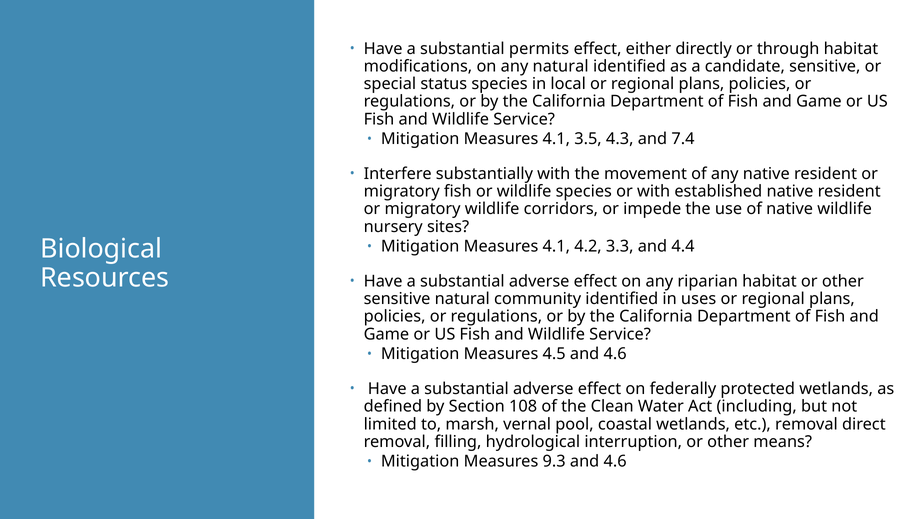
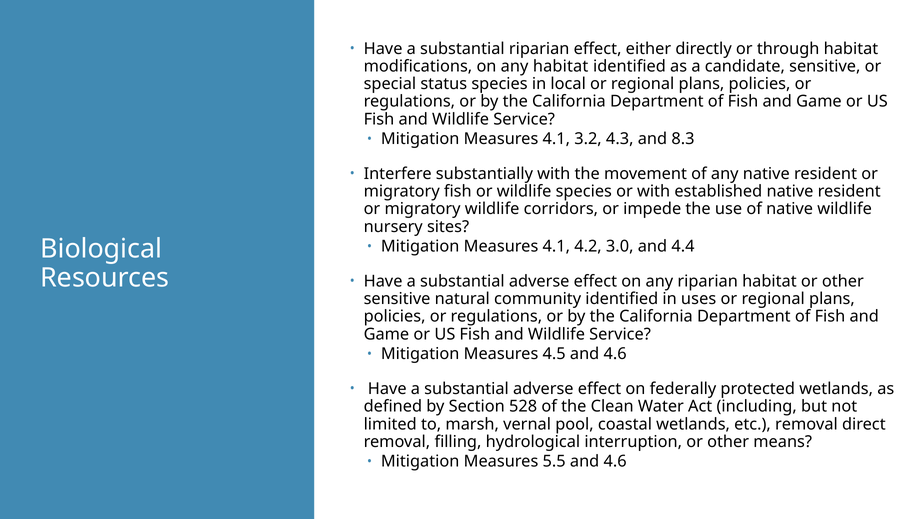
substantial permits: permits -> riparian
any natural: natural -> habitat
3.5: 3.5 -> 3.2
7.4: 7.4 -> 8.3
3.3: 3.3 -> 3.0
108: 108 -> 528
9.3: 9.3 -> 5.5
